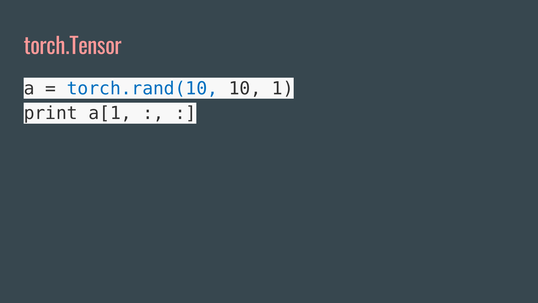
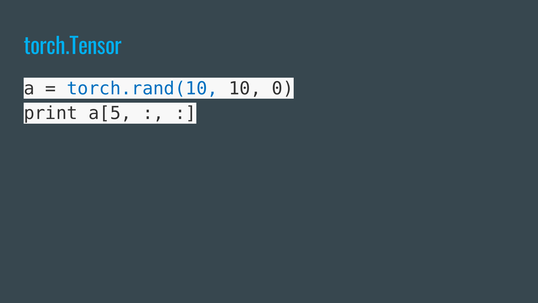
torch.Tensor colour: pink -> light blue
1: 1 -> 0
a[1: a[1 -> a[5
